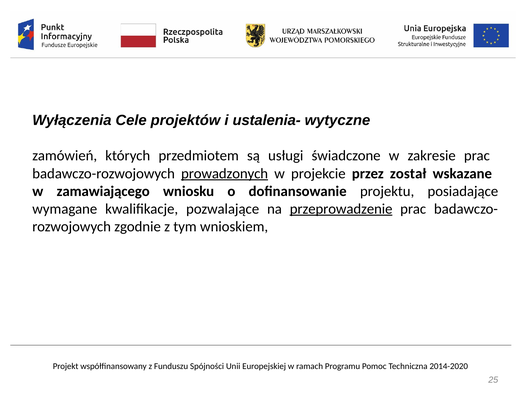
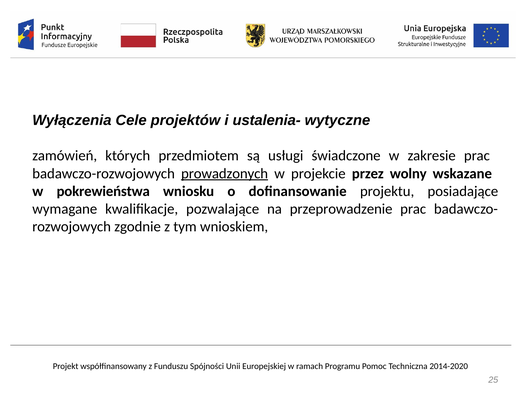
został: został -> wolny
zamawiającego: zamawiającego -> pokrewieństwa
przeprowadzenie underline: present -> none
